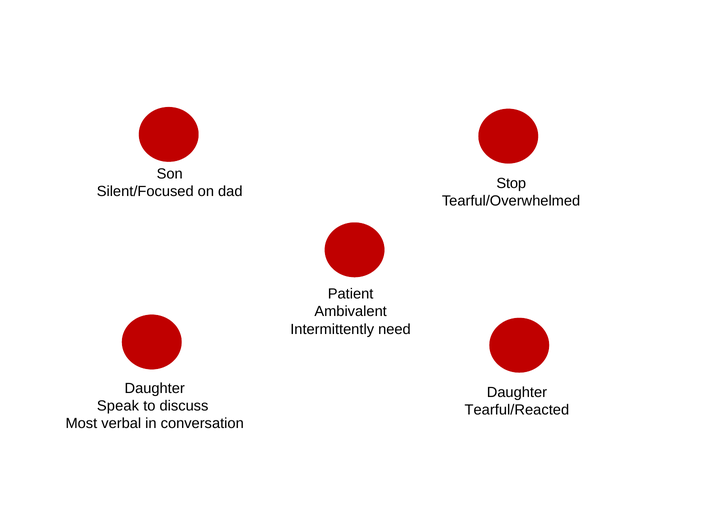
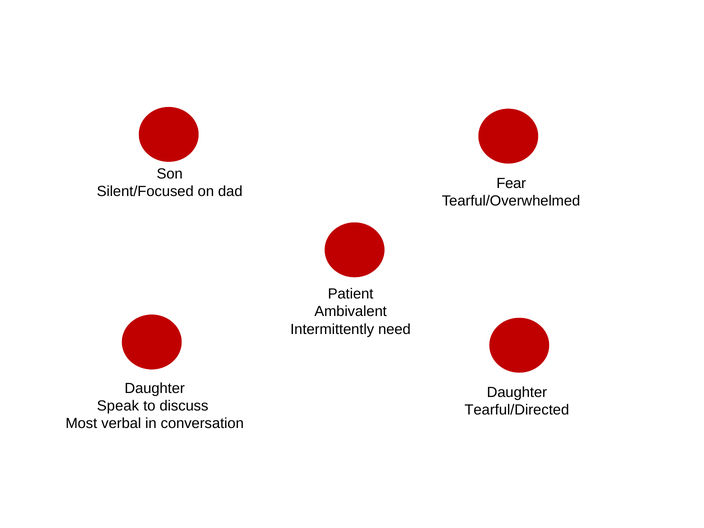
Stop: Stop -> Fear
Tearful/Reacted: Tearful/Reacted -> Tearful/Directed
